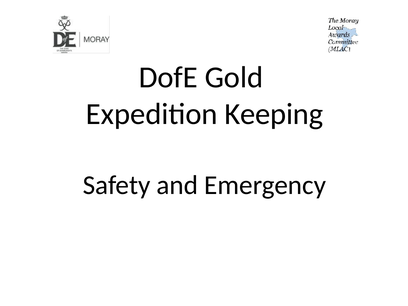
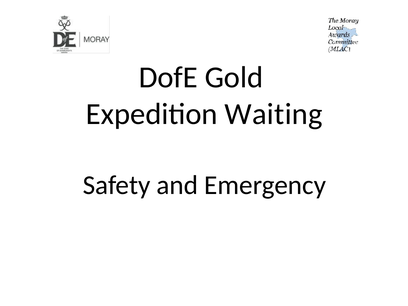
Keeping: Keeping -> Waiting
